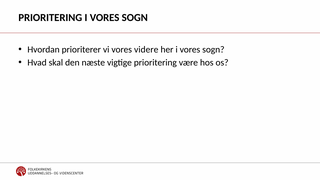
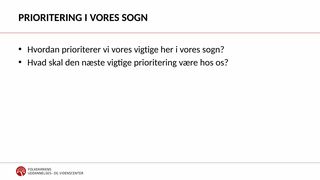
vores videre: videre -> vigtige
